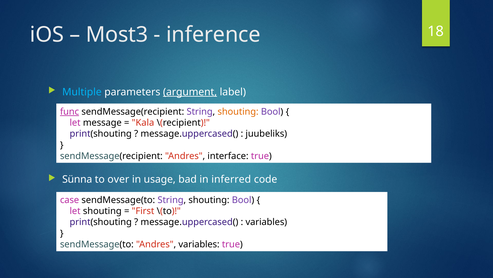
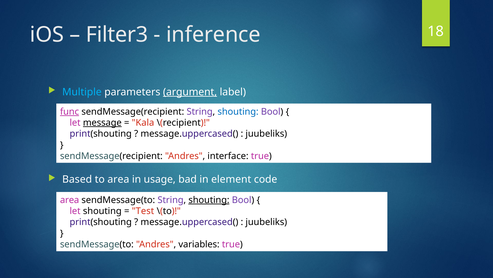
Most3: Most3 -> Filter3
shouting at (238, 111) colour: orange -> blue
message underline: none -> present
Sünna: Sünna -> Based
to over: over -> area
inferred: inferred -> element
case at (70, 199): case -> area
shouting at (209, 199) underline: none -> present
First: First -> Test
variables at (266, 222): variables -> juubeliks
